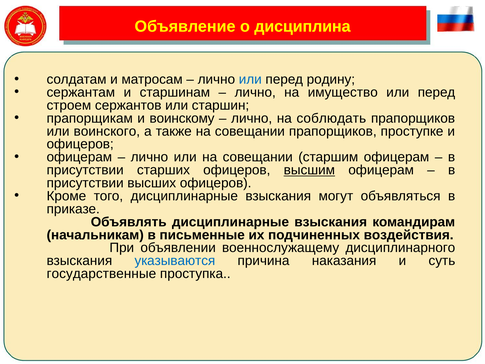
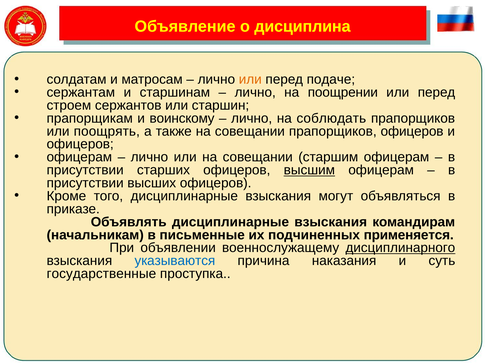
или at (250, 79) colour: blue -> orange
родину: родину -> подаче
имущество: имущество -> поощрении
воинского: воинского -> поощрять
прапорщиков проступке: проступке -> офицеров
воздействия: воздействия -> применяется
дисциплинарного underline: none -> present
